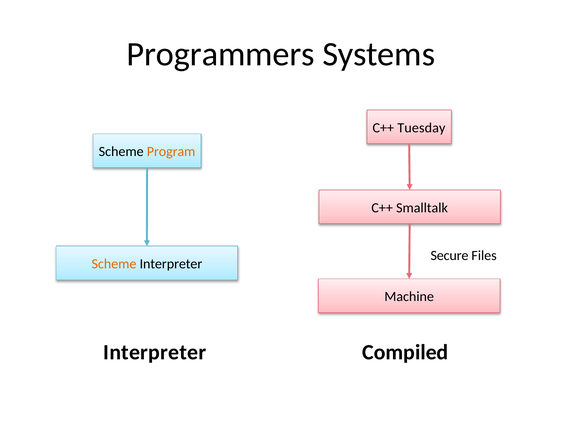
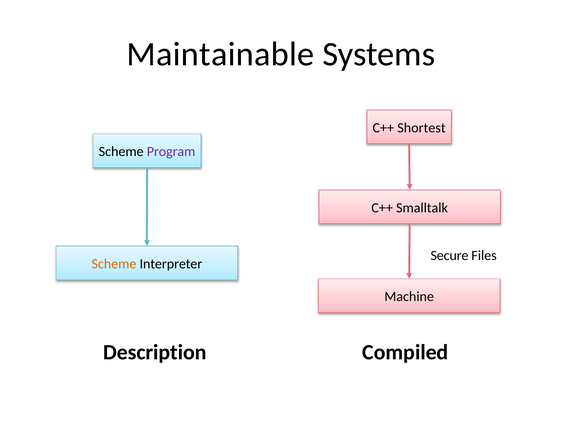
Programmers: Programmers -> Maintainable
Tuesday: Tuesday -> Shortest
Program colour: orange -> purple
Interpreter at (155, 353): Interpreter -> Description
